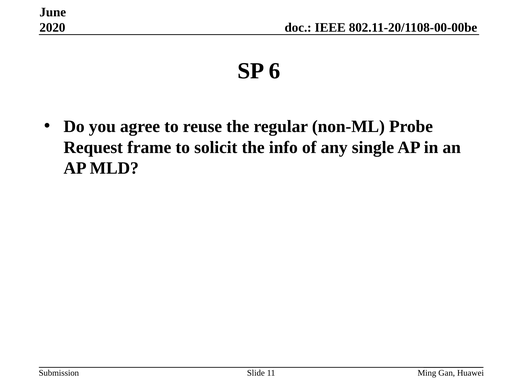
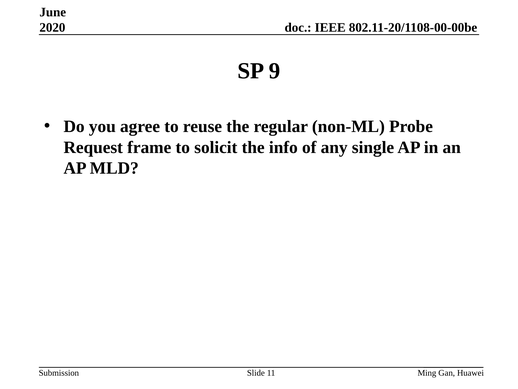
6: 6 -> 9
